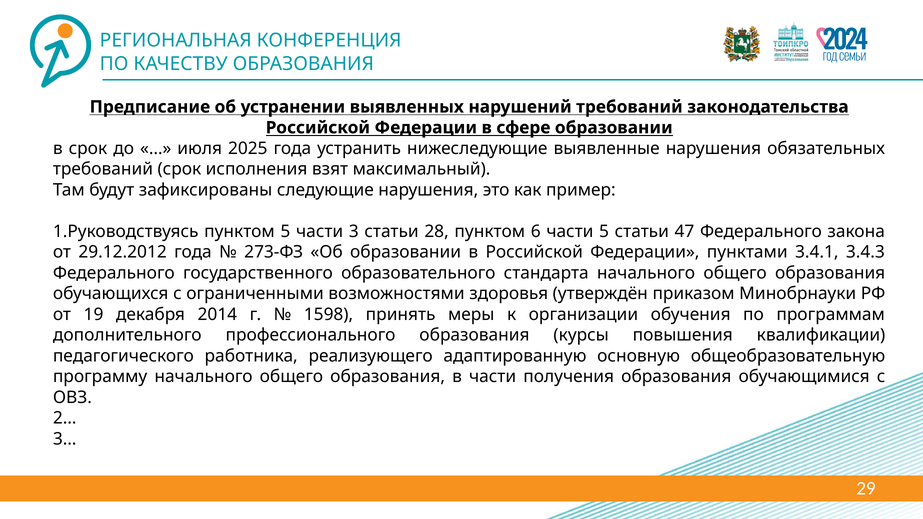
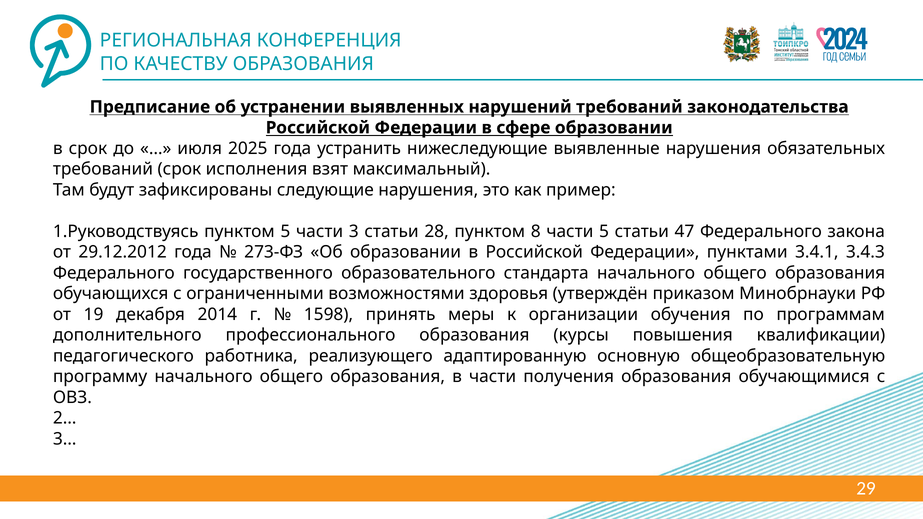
6: 6 -> 8
